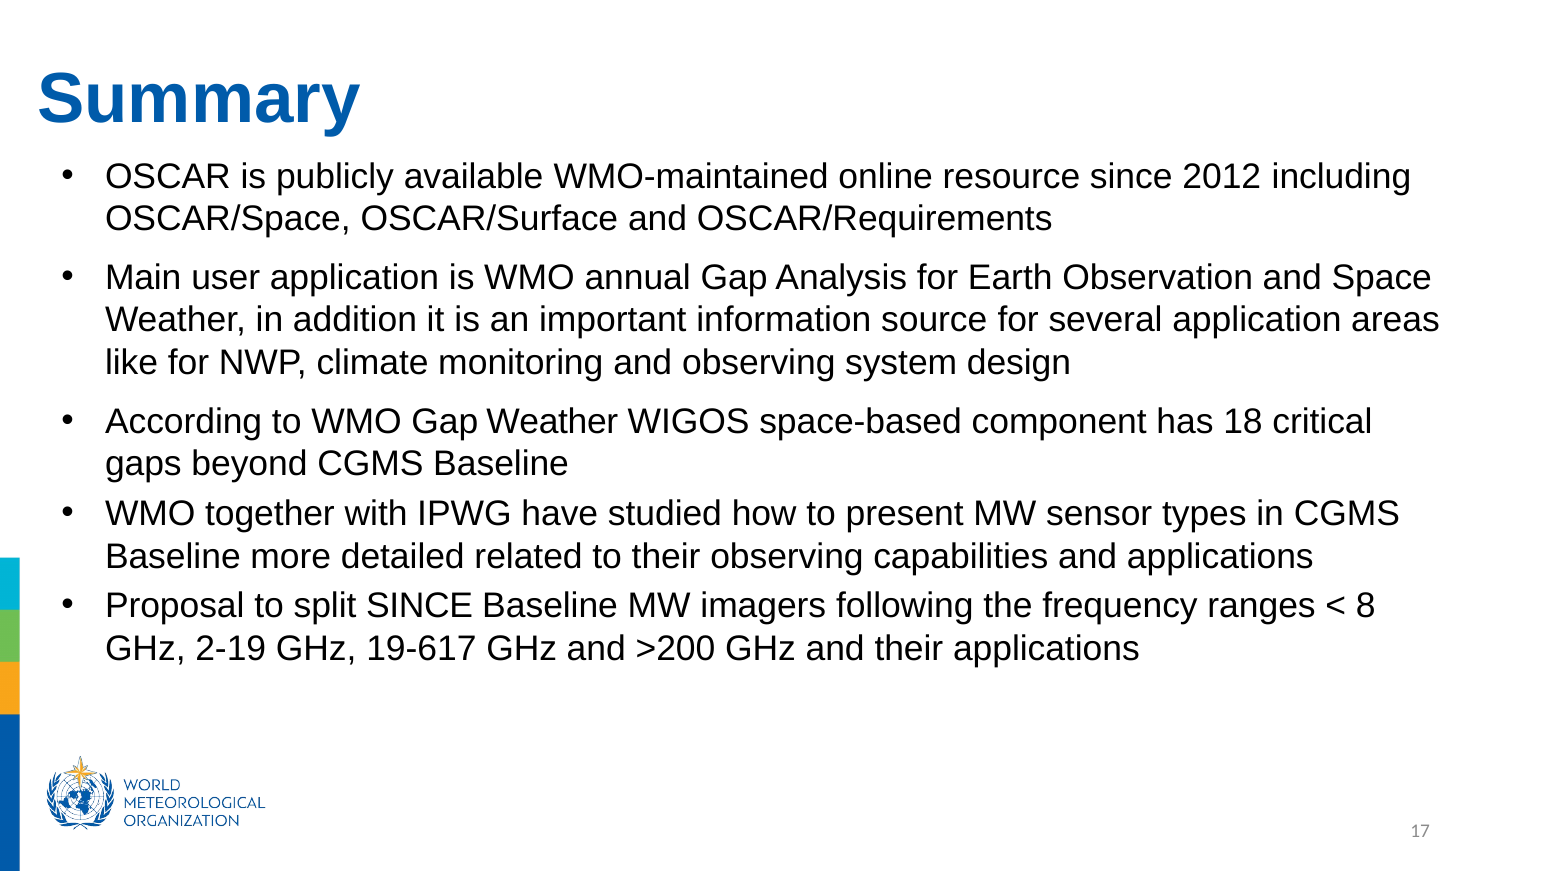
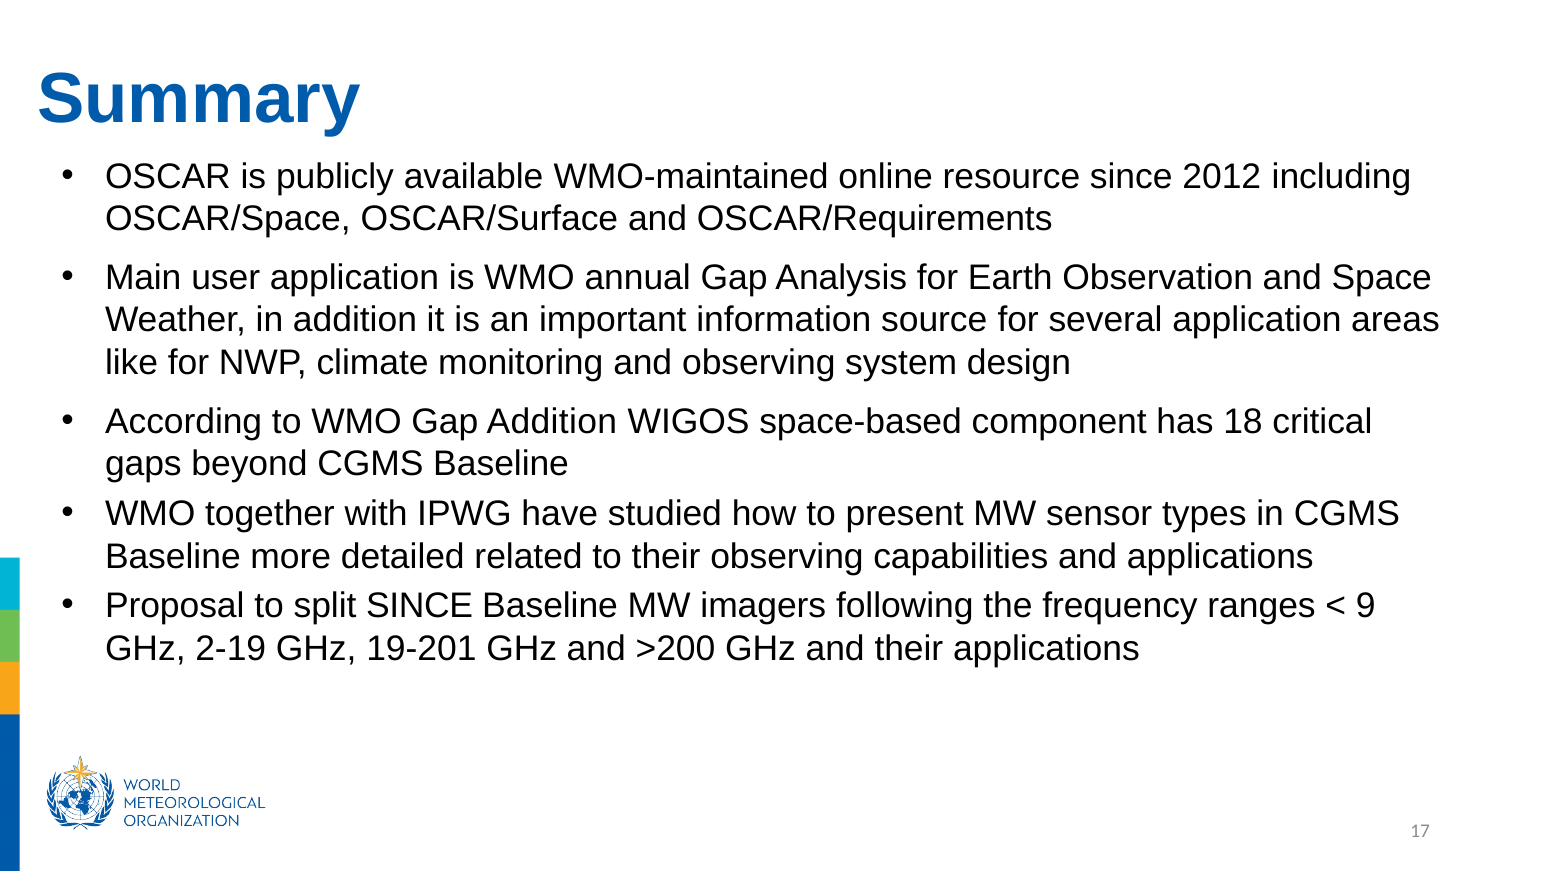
Gap Weather: Weather -> Addition
8: 8 -> 9
19-617: 19-617 -> 19-201
